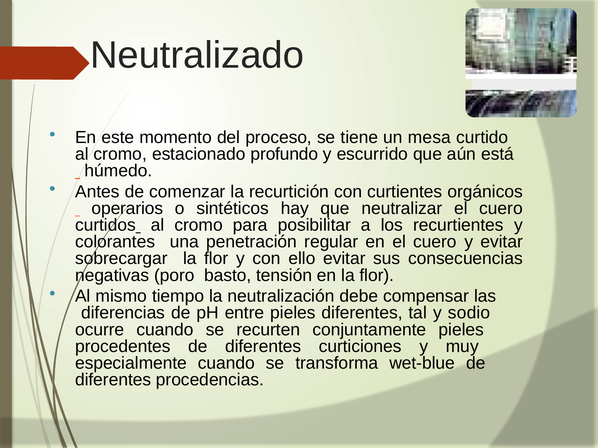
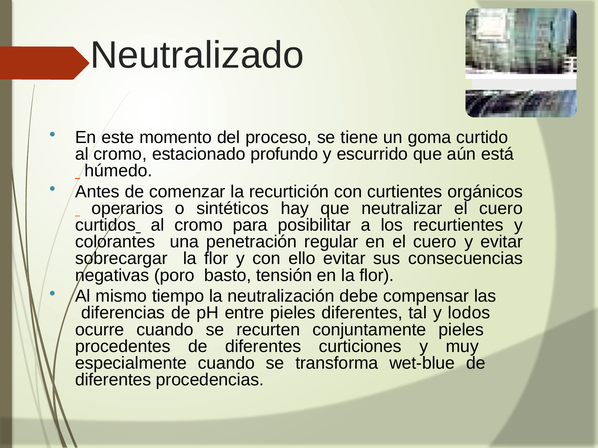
mesa: mesa -> goma
sodio: sodio -> lodos
